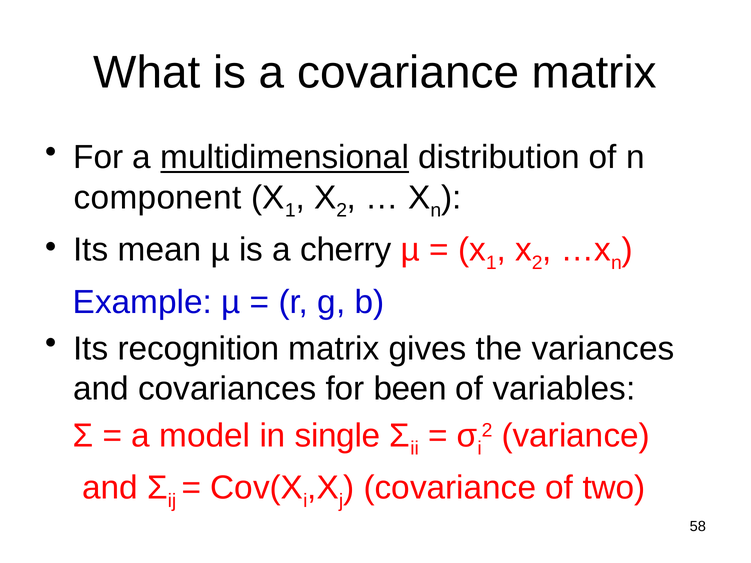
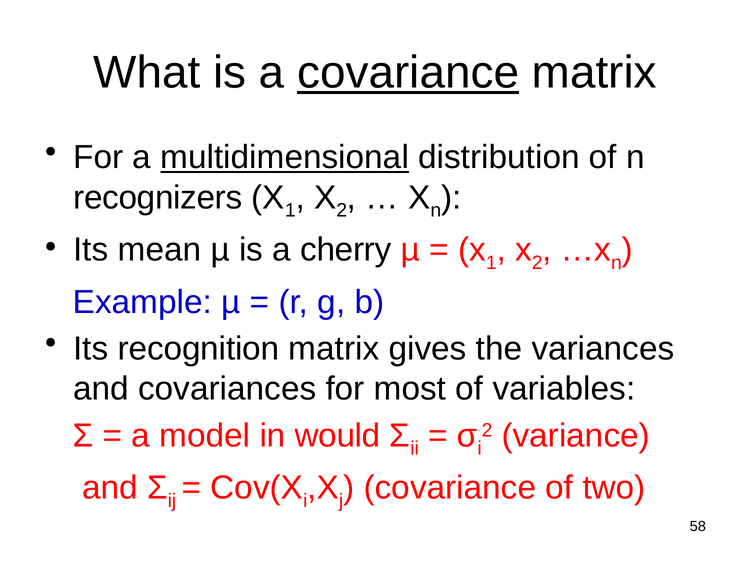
covariance at (408, 73) underline: none -> present
component: component -> recognizers
been: been -> most
single: single -> would
